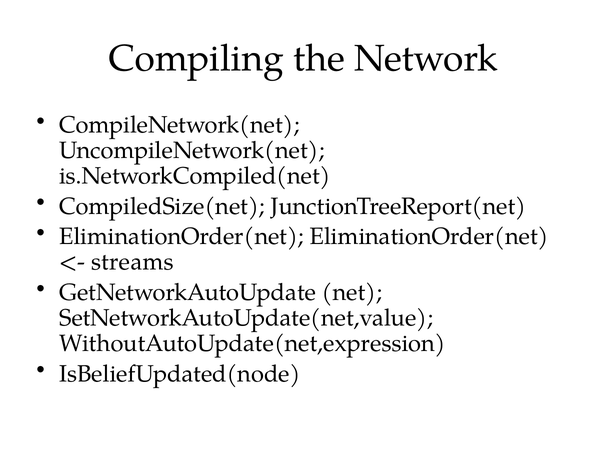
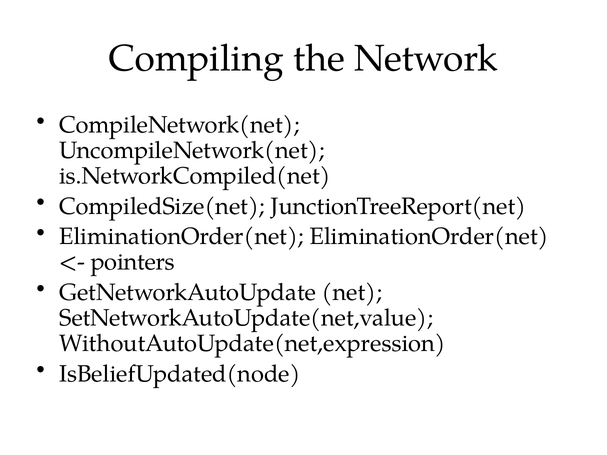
streams: streams -> pointers
